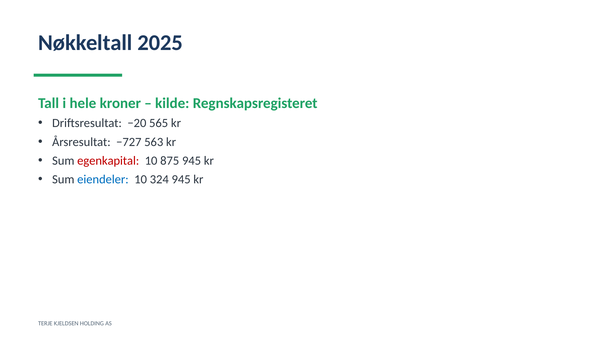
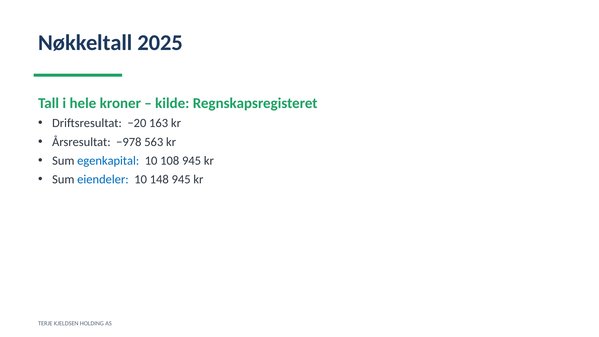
565: 565 -> 163
−727: −727 -> −978
egenkapital colour: red -> blue
875: 875 -> 108
324: 324 -> 148
